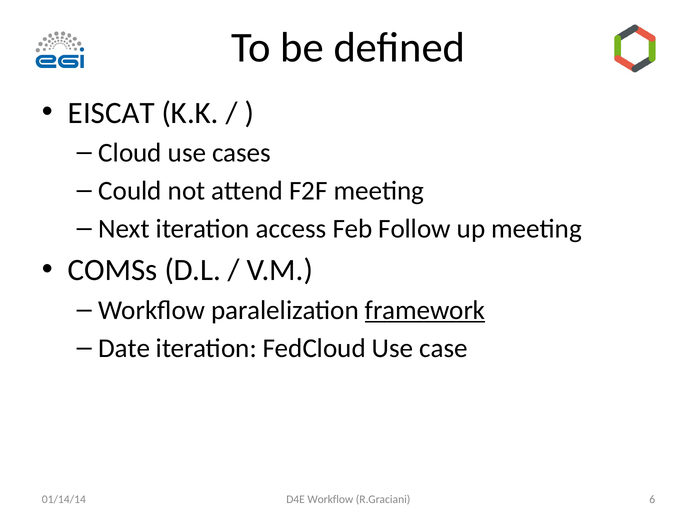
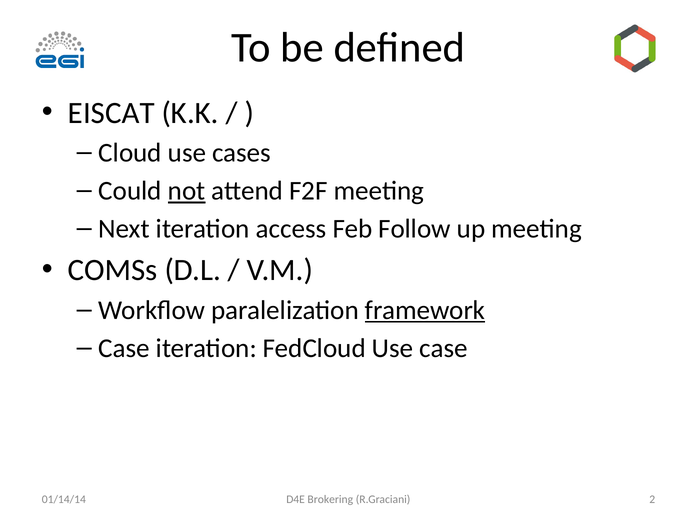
not underline: none -> present
Date at (124, 348): Date -> Case
D4E Workflow: Workflow -> Brokering
6: 6 -> 2
